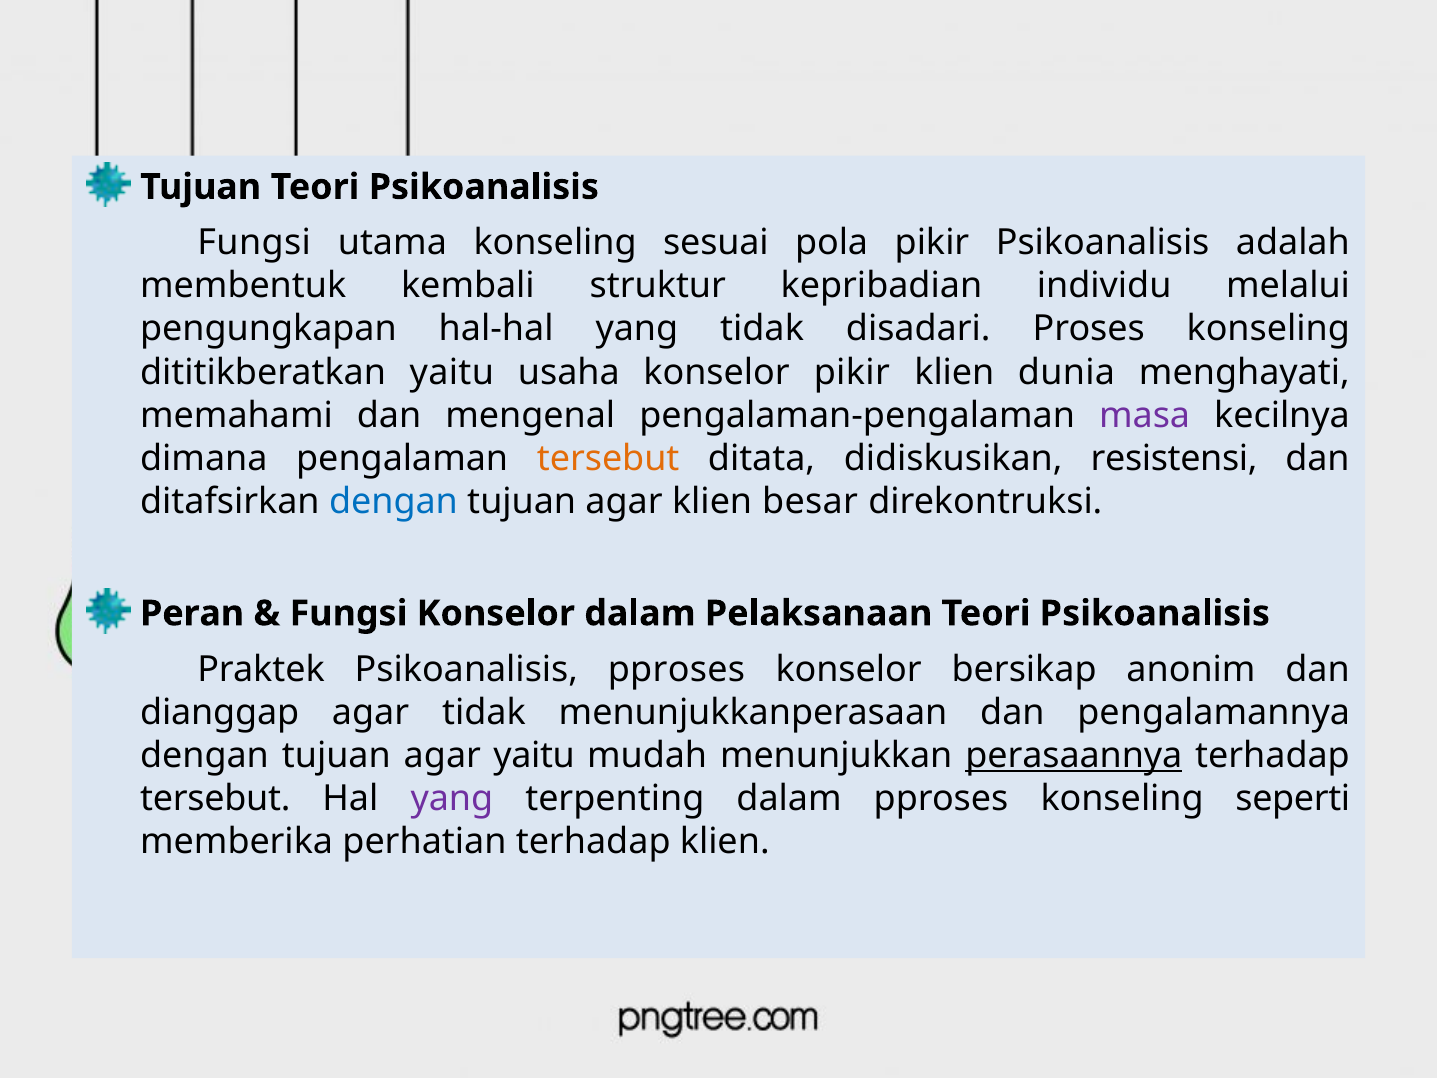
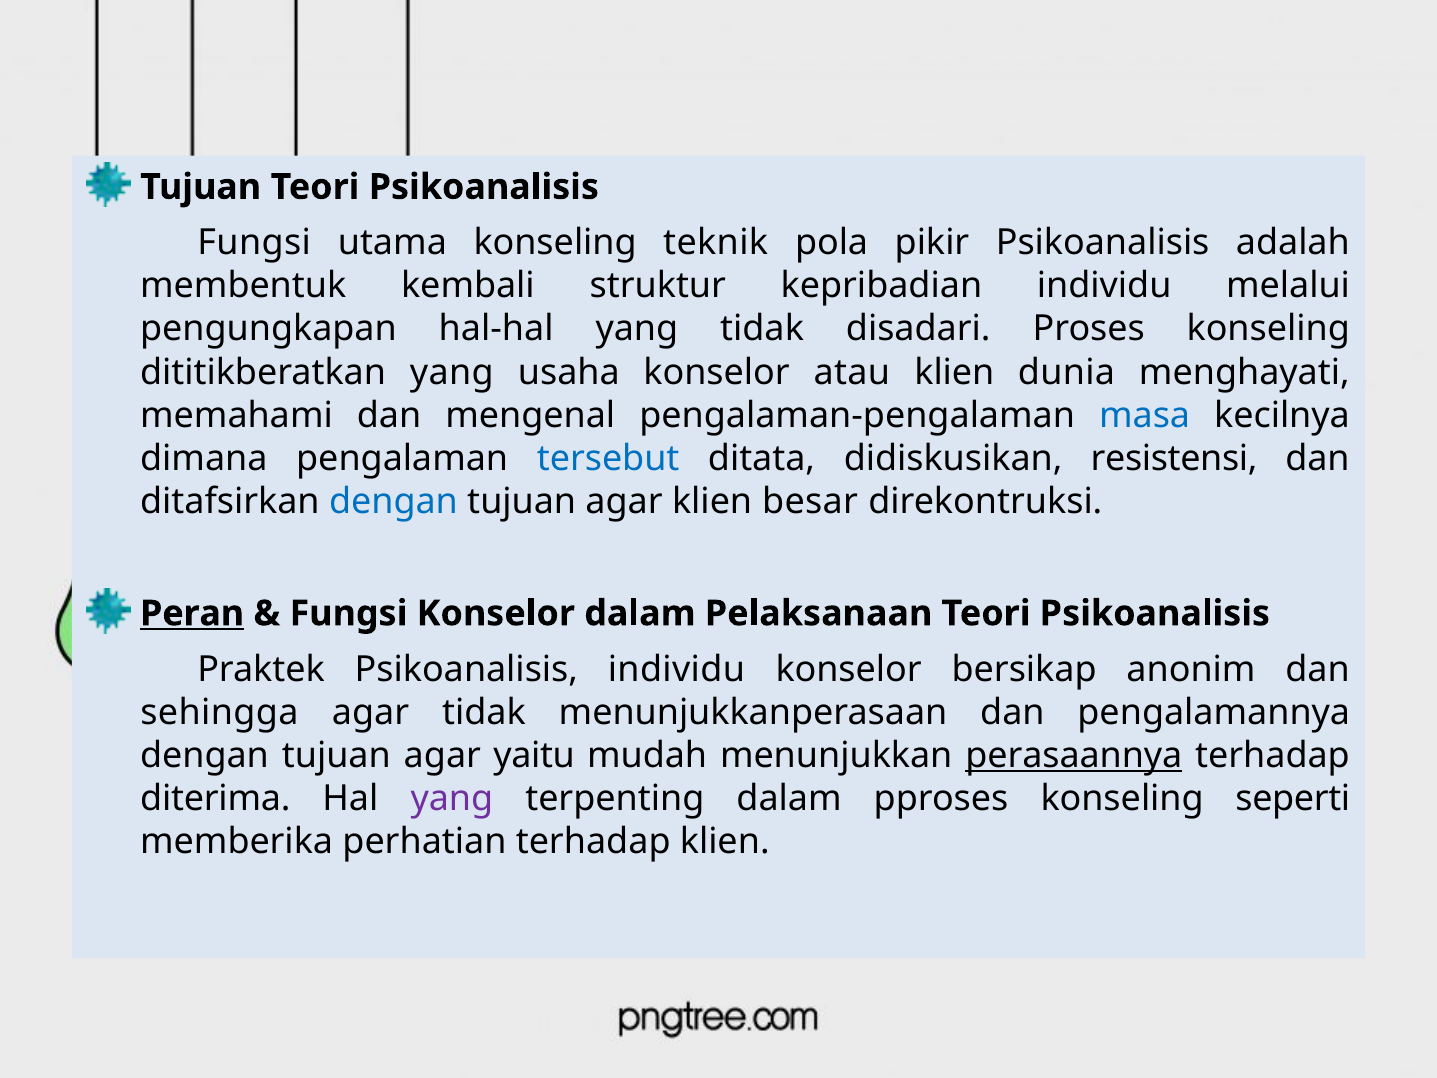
sesuai: sesuai -> teknik
dititikberatkan yaitu: yaitu -> yang
konselor pikir: pikir -> atau
masa colour: purple -> blue
tersebut at (608, 458) colour: orange -> blue
Peran underline: none -> present
Psikoanalisis pproses: pproses -> individu
dianggap: dianggap -> sehingga
tersebut at (215, 799): tersebut -> diterima
